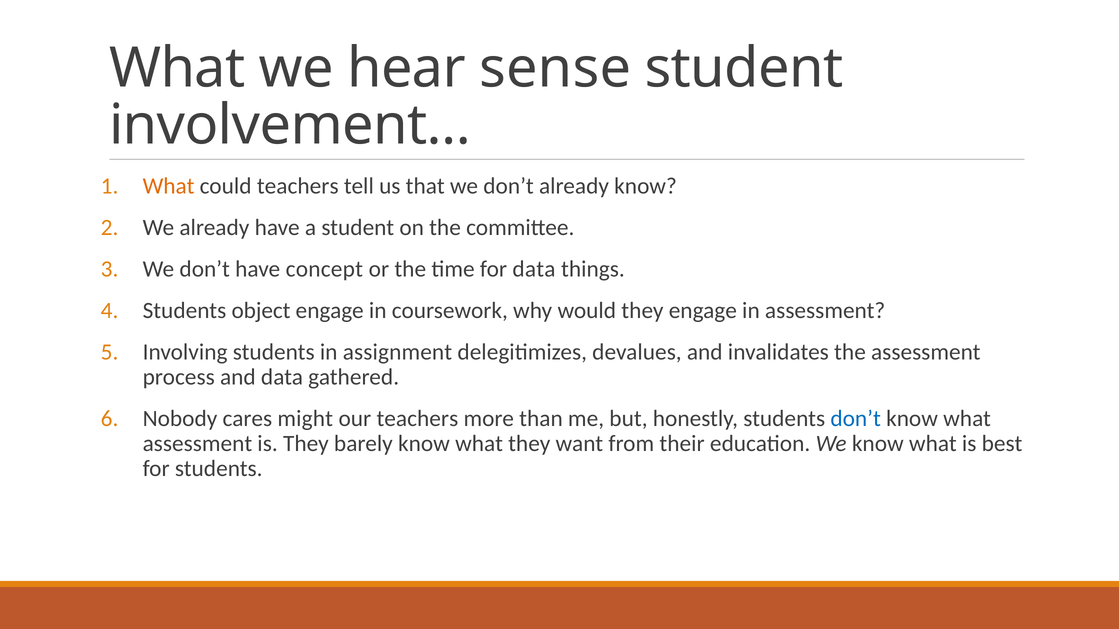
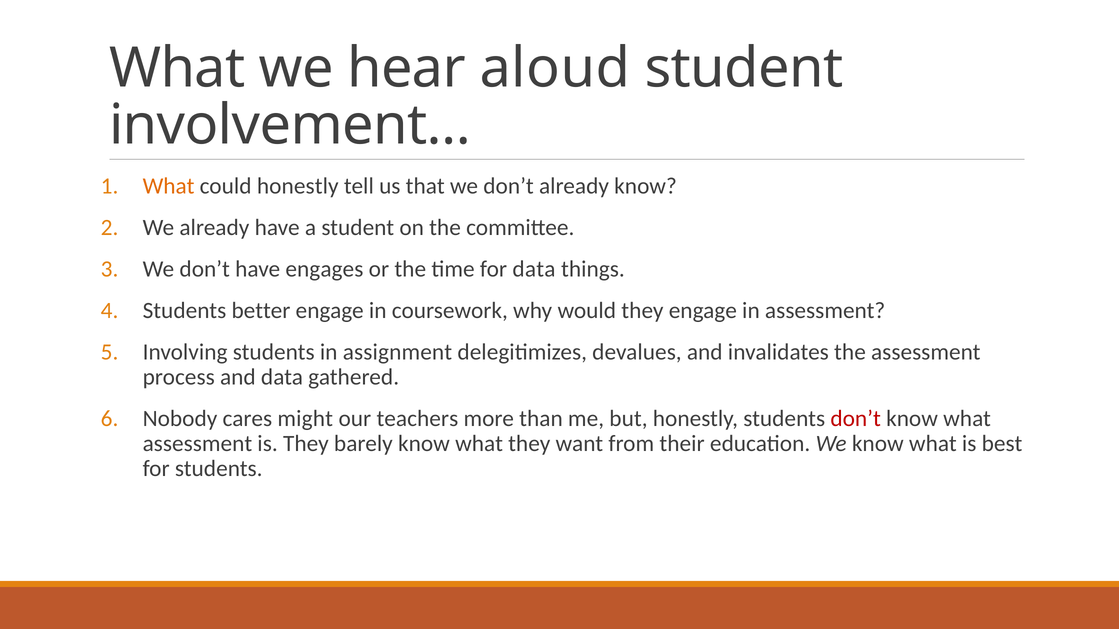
sense: sense -> aloud
could teachers: teachers -> honestly
concept: concept -> engages
object: object -> better
don’t at (856, 419) colour: blue -> red
